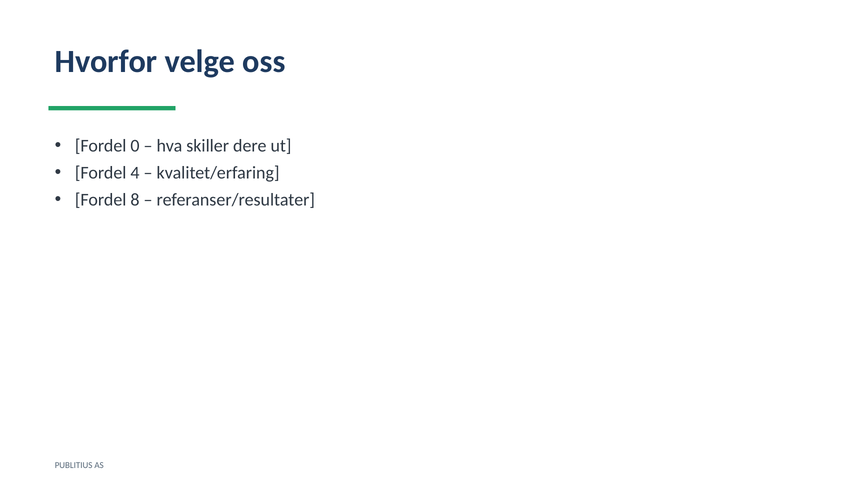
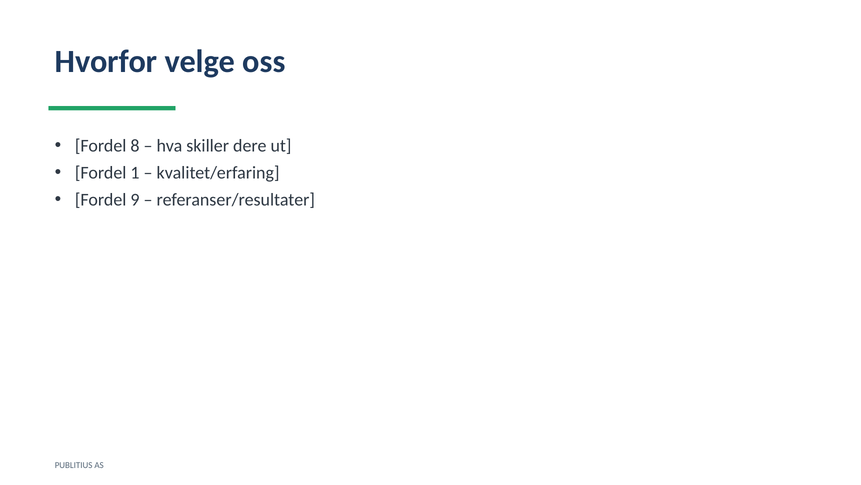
0: 0 -> 8
4: 4 -> 1
8: 8 -> 9
